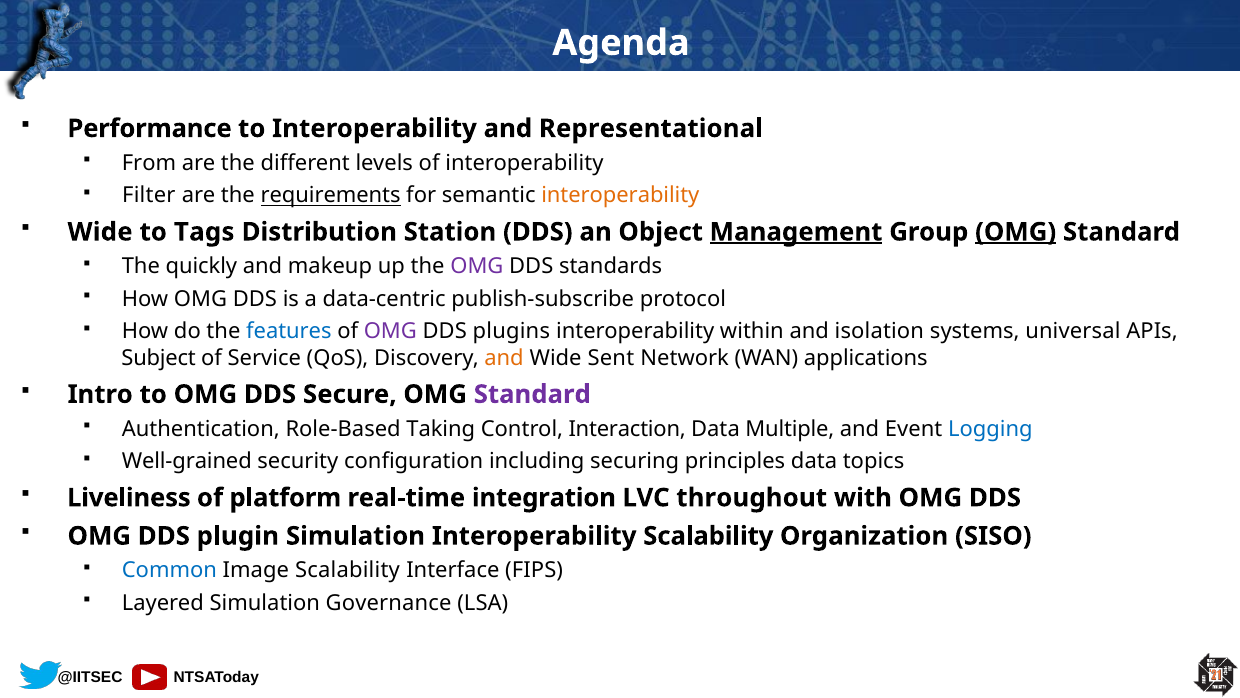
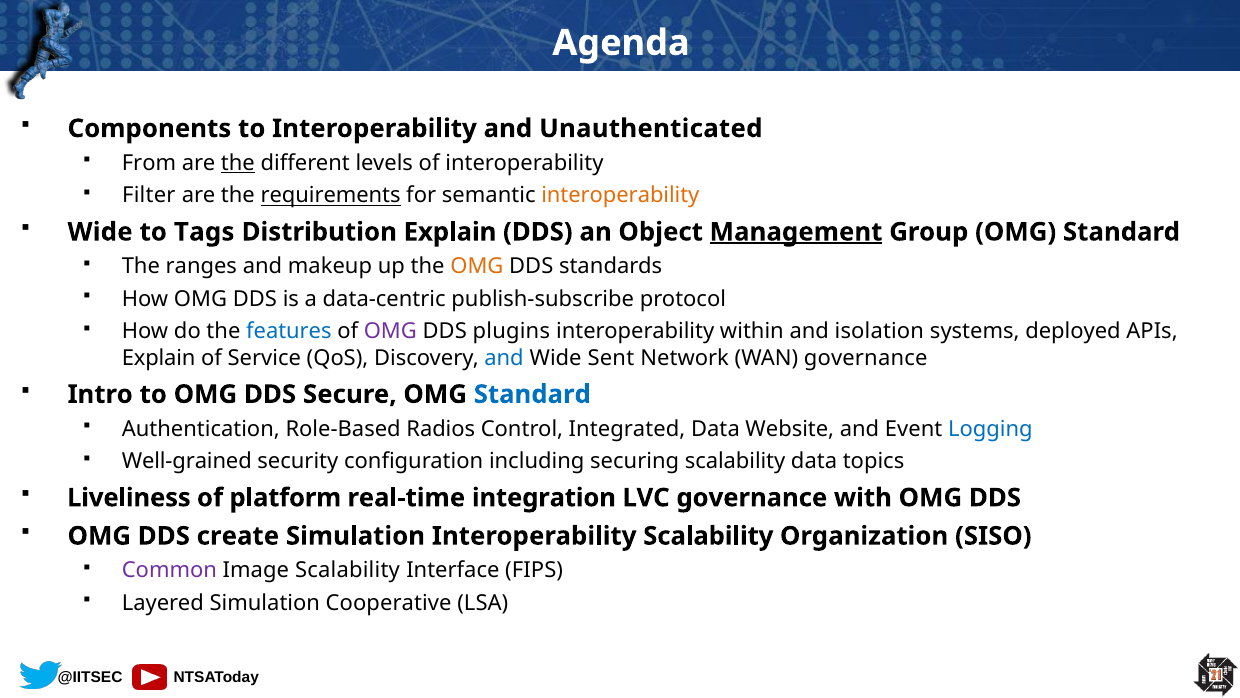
Performance: Performance -> Components
Representational: Representational -> Unauthenticated
the at (238, 163) underline: none -> present
Distribution Station: Station -> Explain
OMG at (1016, 232) underline: present -> none
quickly: quickly -> ranges
OMG at (477, 266) colour: purple -> orange
universal: universal -> deployed
Subject at (159, 358): Subject -> Explain
and at (504, 358) colour: orange -> blue
WAN applications: applications -> governance
Standard at (532, 394) colour: purple -> blue
Taking: Taking -> Radios
Interaction: Interaction -> Integrated
Multiple: Multiple -> Website
securing principles: principles -> scalability
LVC throughout: throughout -> governance
plugin: plugin -> create
Common colour: blue -> purple
Governance: Governance -> Cooperative
